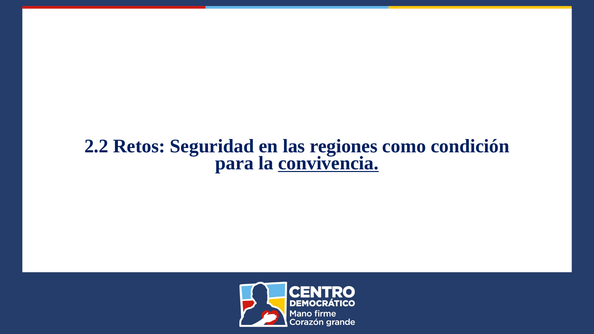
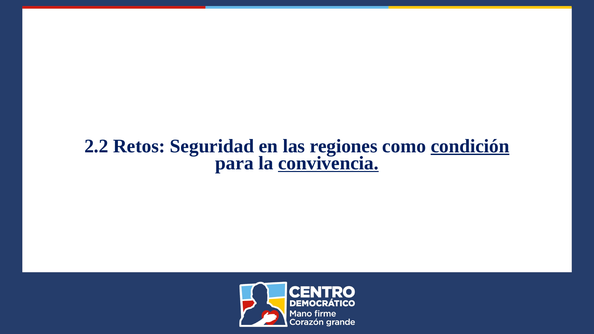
condición underline: none -> present
